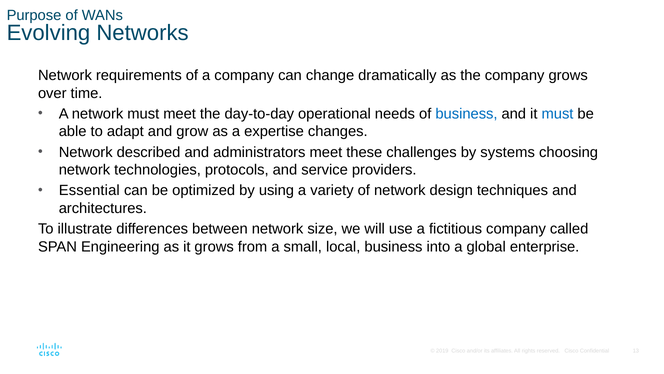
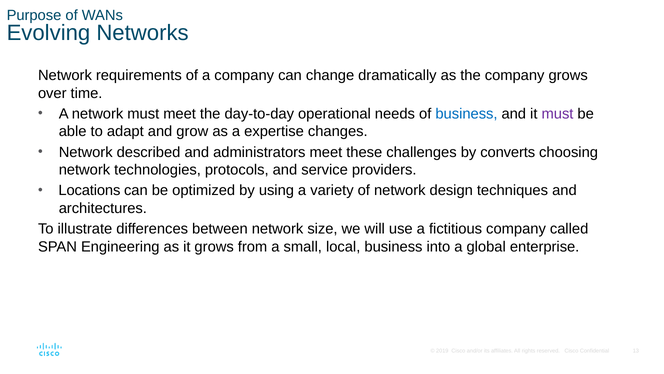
must at (558, 114) colour: blue -> purple
systems: systems -> converts
Essential: Essential -> Locations
